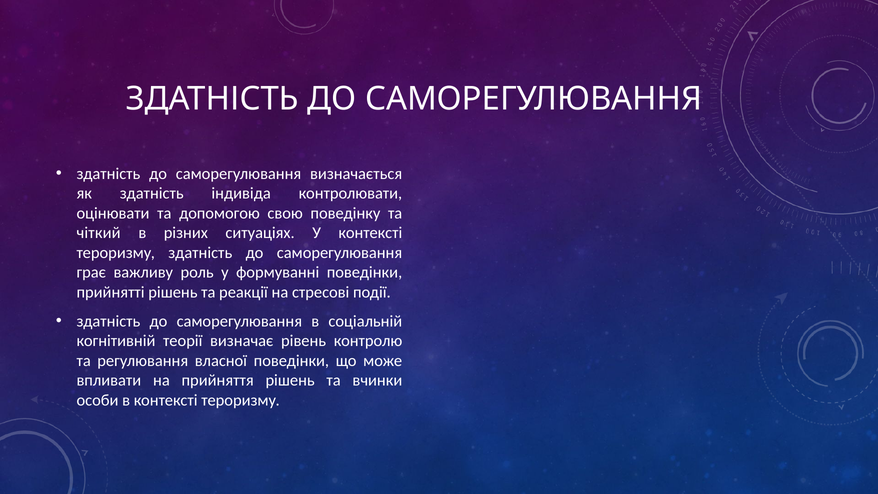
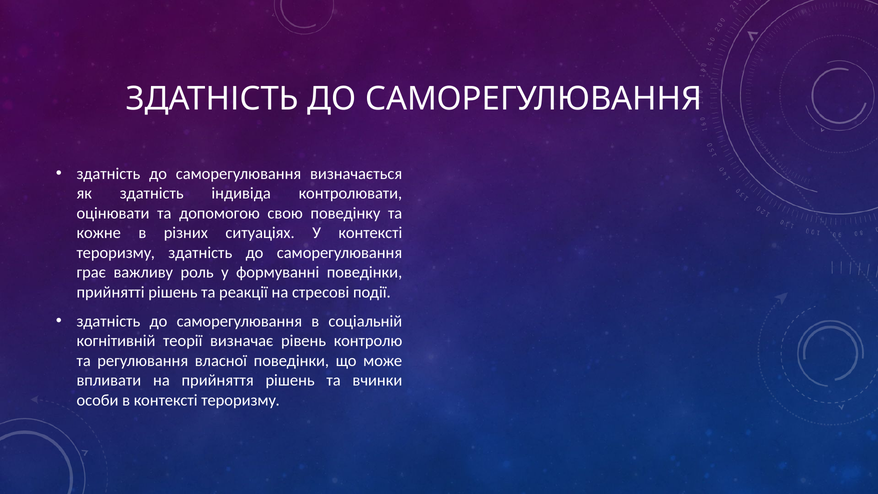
чіткий: чіткий -> кожне
